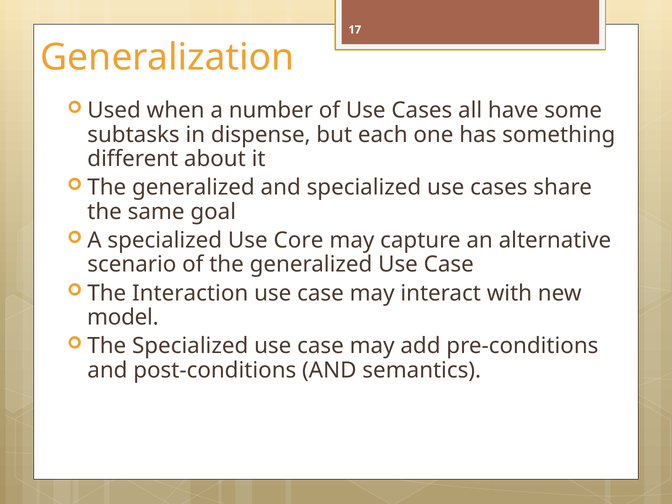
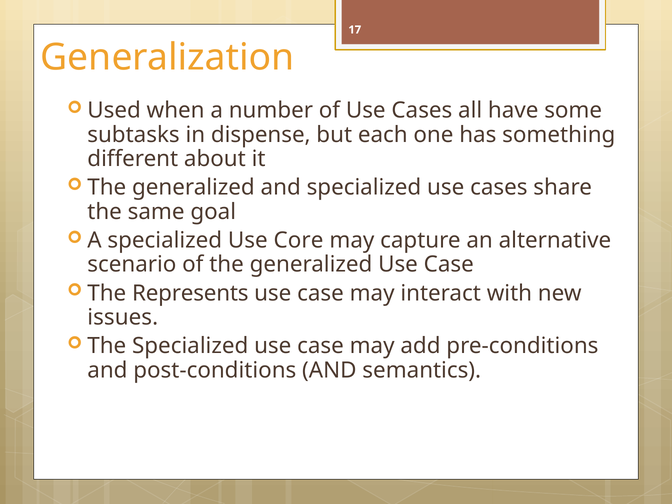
Interaction: Interaction -> Represents
model: model -> issues
